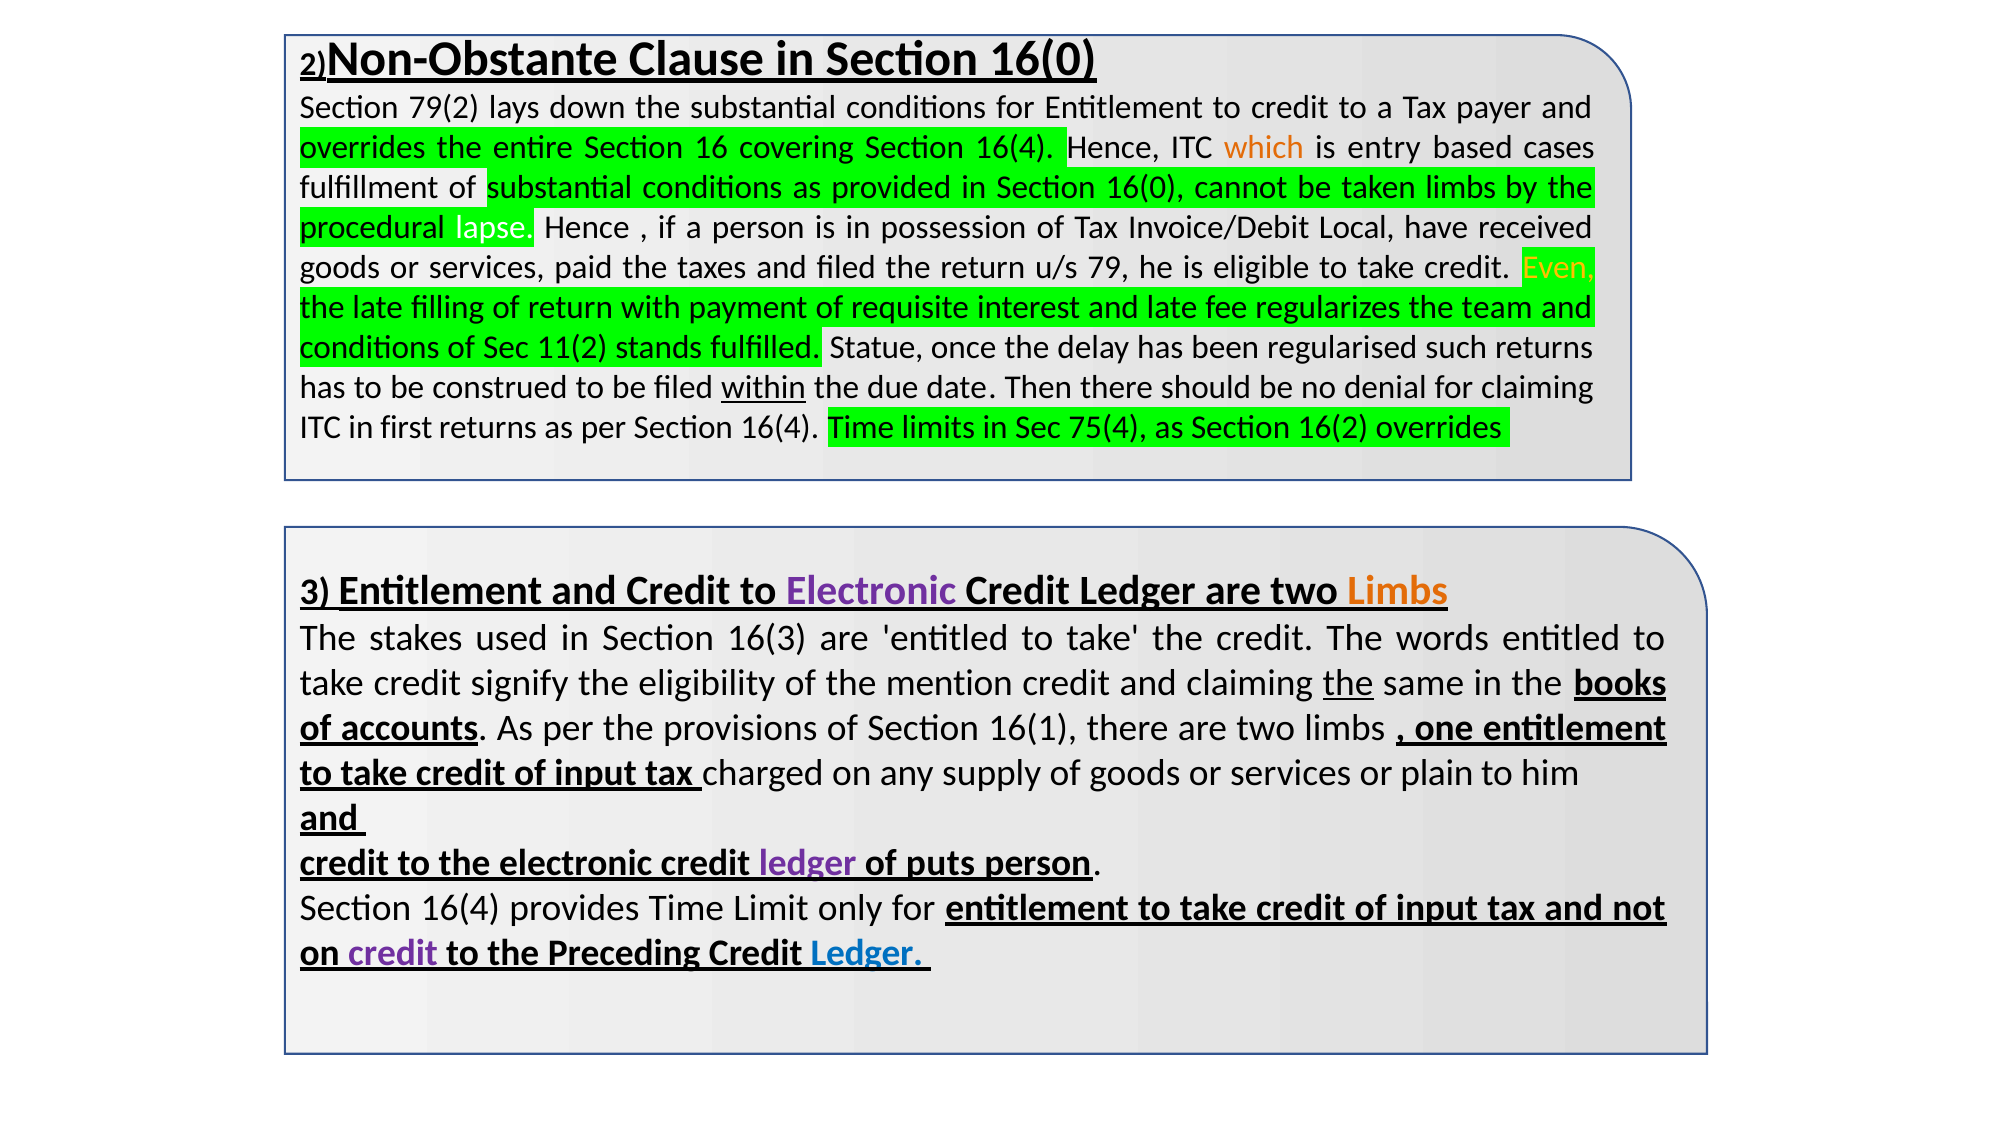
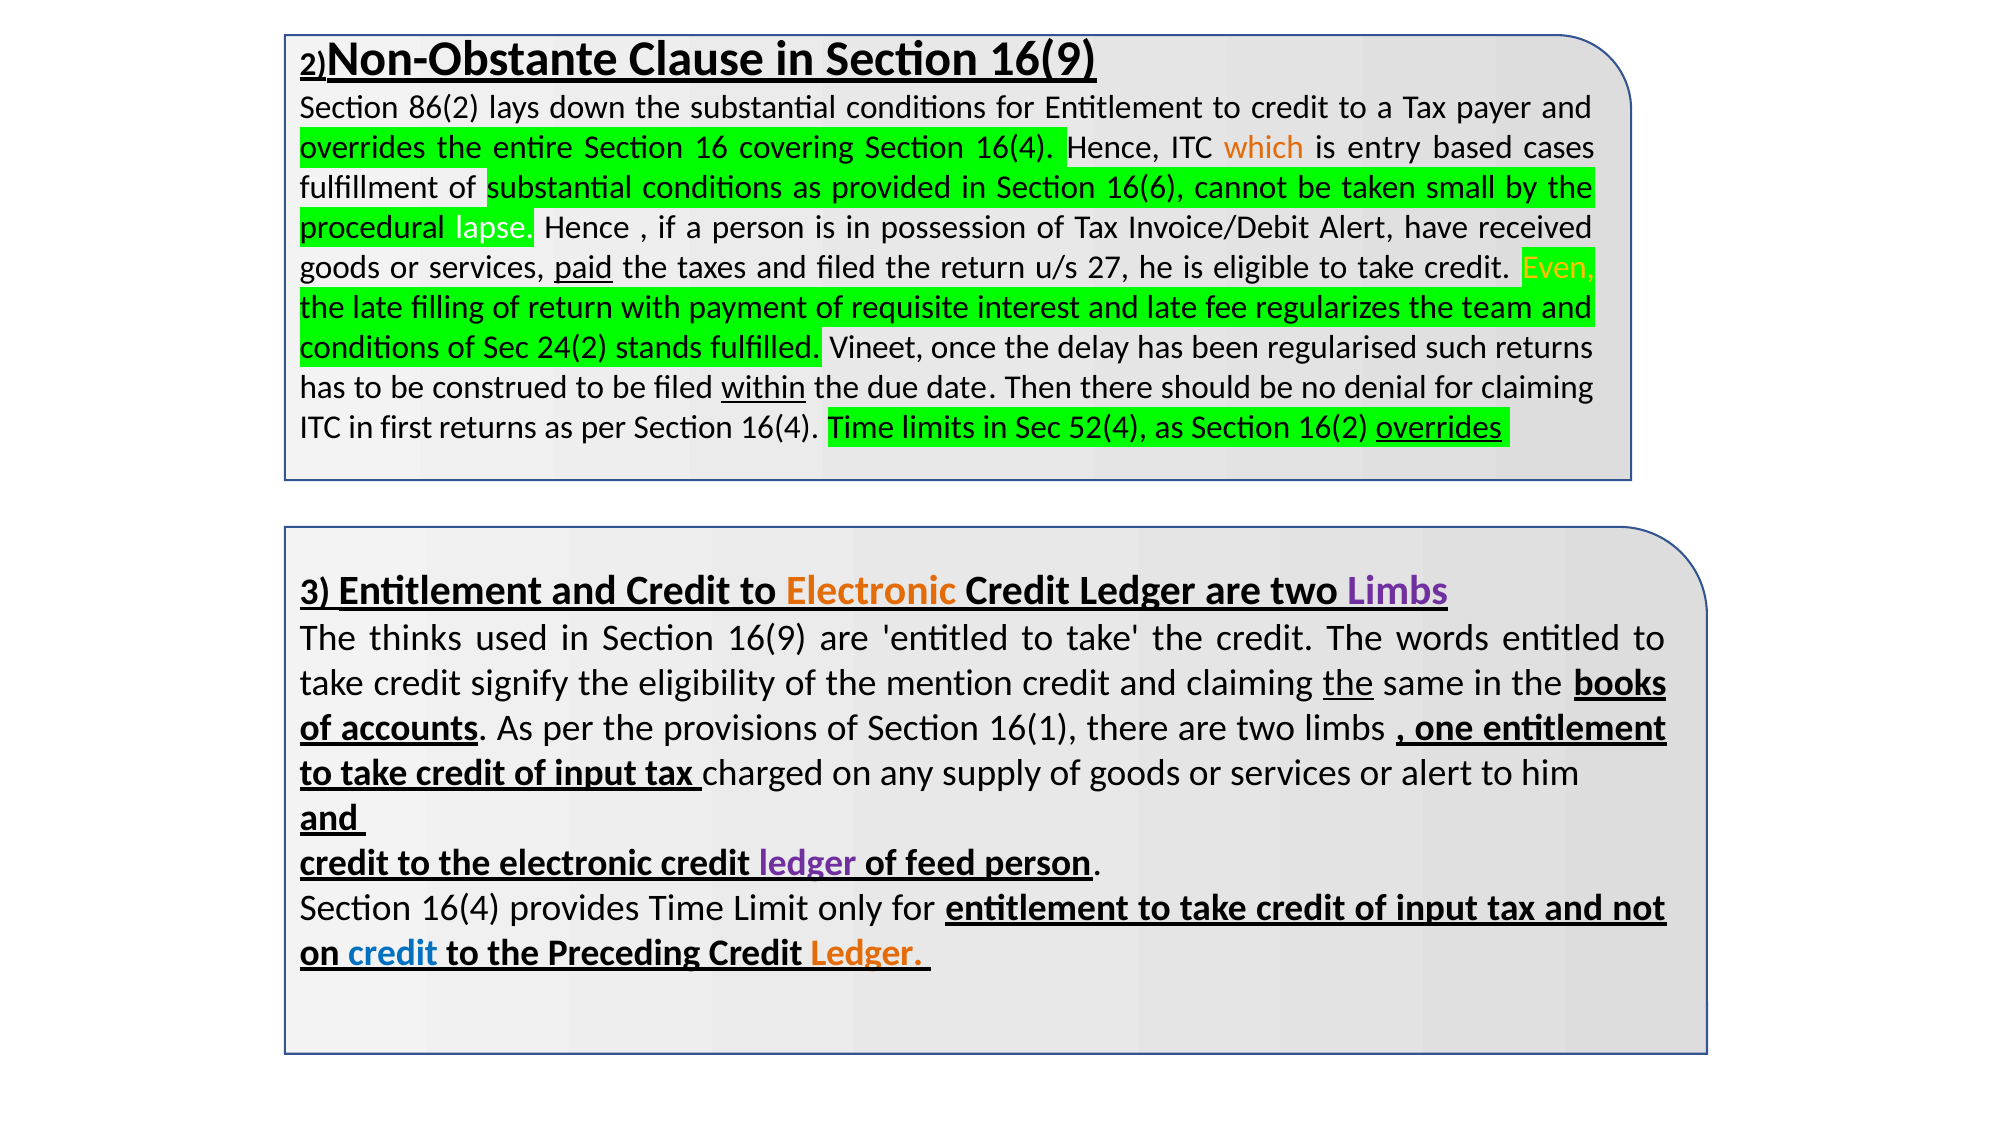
Clause in Section 16(0: 16(0 -> 16(9
79(2: 79(2 -> 86(2
provided in Section 16(0: 16(0 -> 16(6
taken limbs: limbs -> small
Invoice/Debit Local: Local -> Alert
paid underline: none -> present
79: 79 -> 27
11(2: 11(2 -> 24(2
Statue: Statue -> Vineet
75(4: 75(4 -> 52(4
overrides at (1439, 427) underline: none -> present
Electronic at (871, 591) colour: purple -> orange
Limbs at (1398, 591) colour: orange -> purple
stakes: stakes -> thinks
used in Section 16(3: 16(3 -> 16(9
or plain: plain -> alert
puts: puts -> feed
credit at (393, 953) colour: purple -> blue
Ledger at (867, 953) colour: blue -> orange
